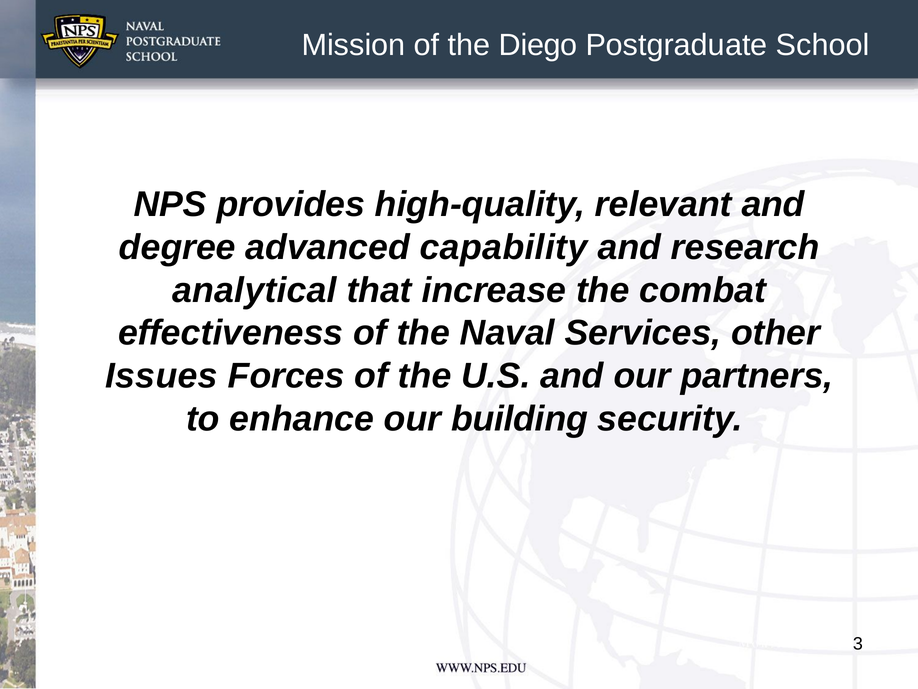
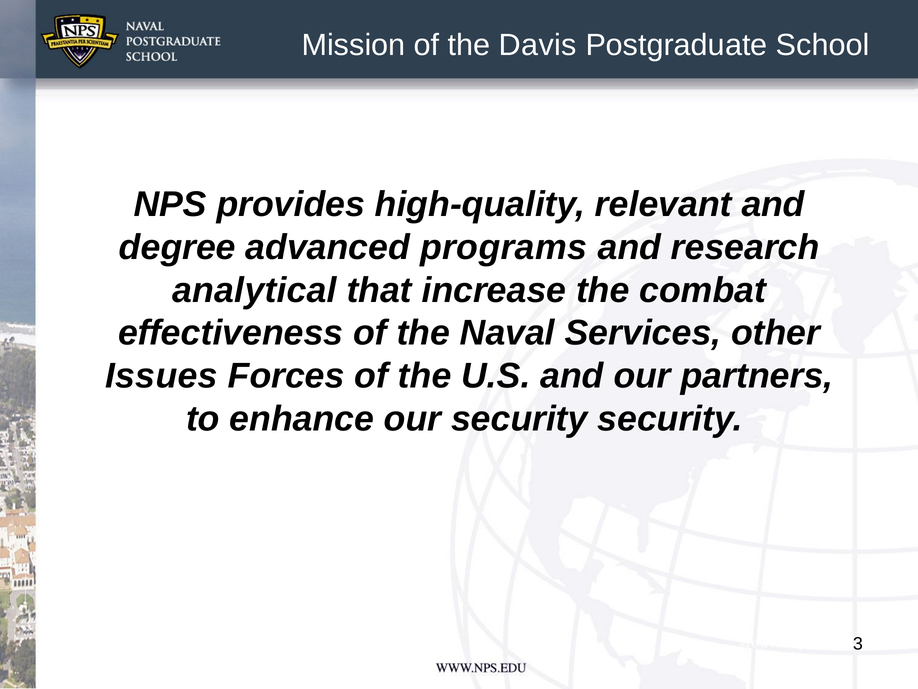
Diego: Diego -> Davis
capability: capability -> programs
our building: building -> security
